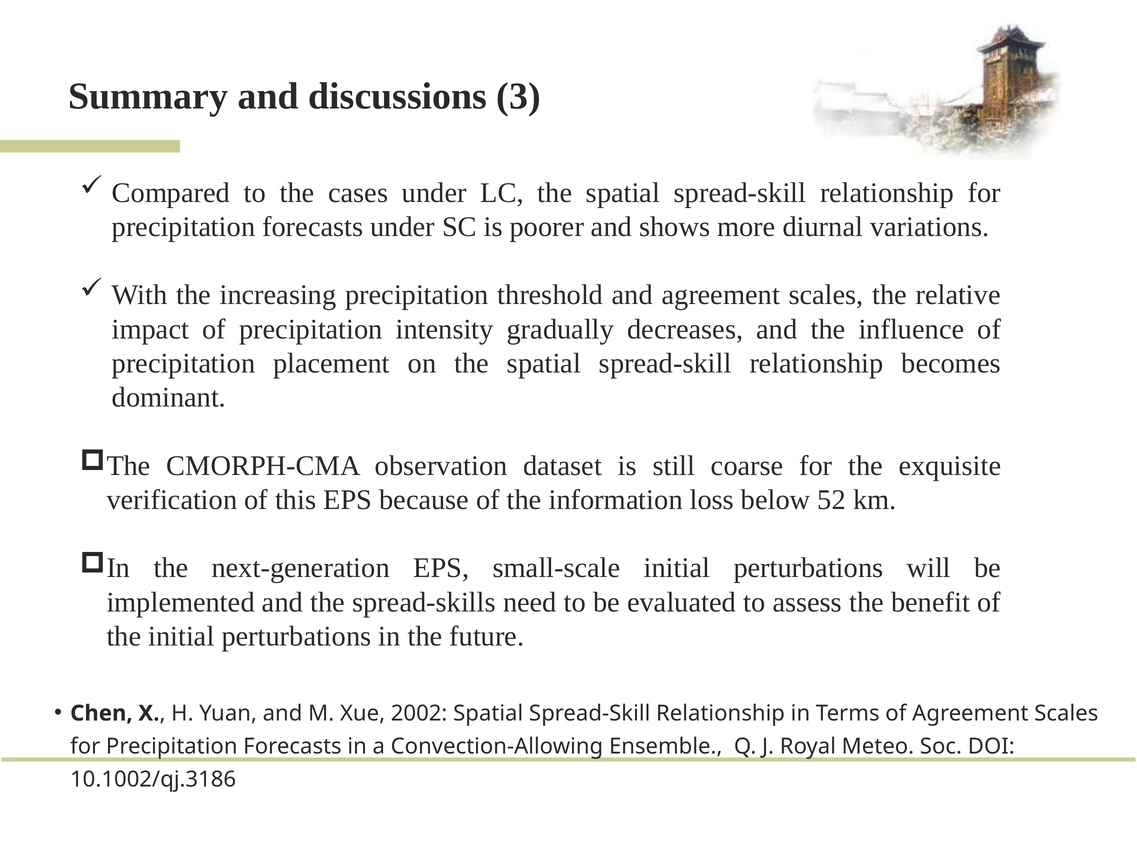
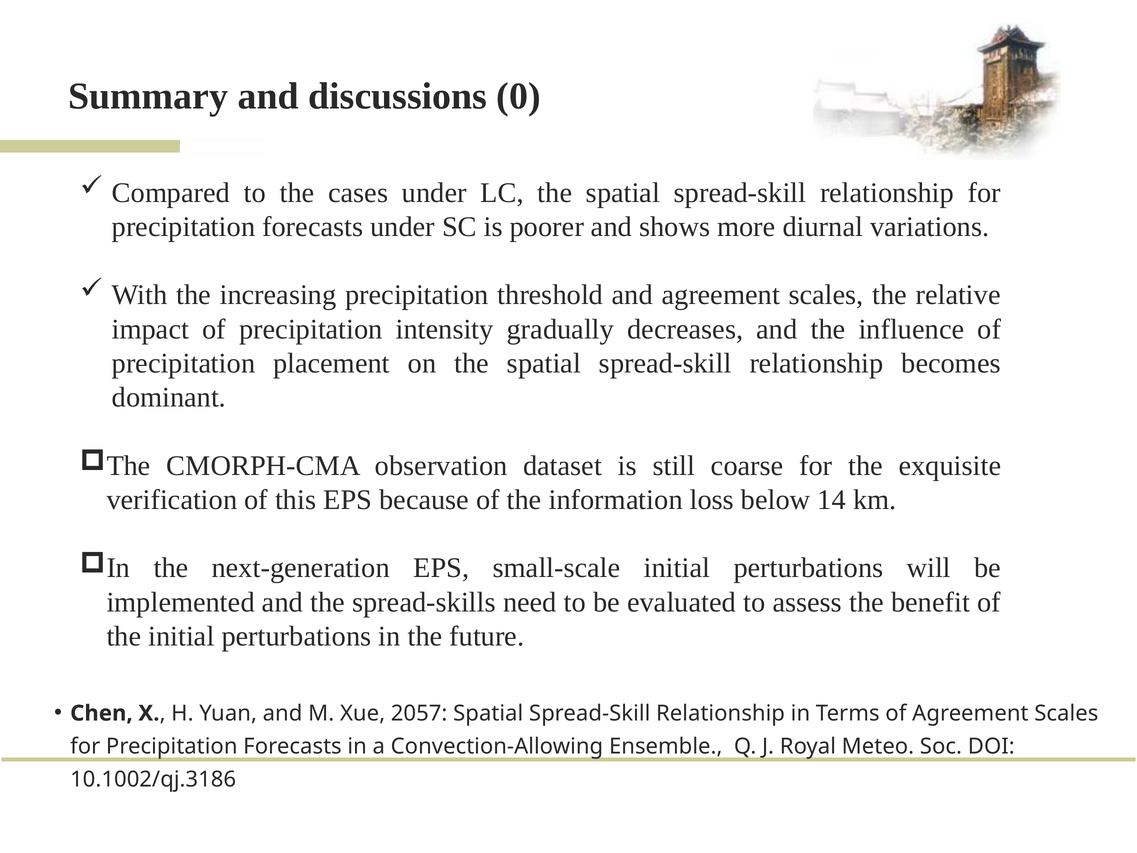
3: 3 -> 0
52: 52 -> 14
2002: 2002 -> 2057
